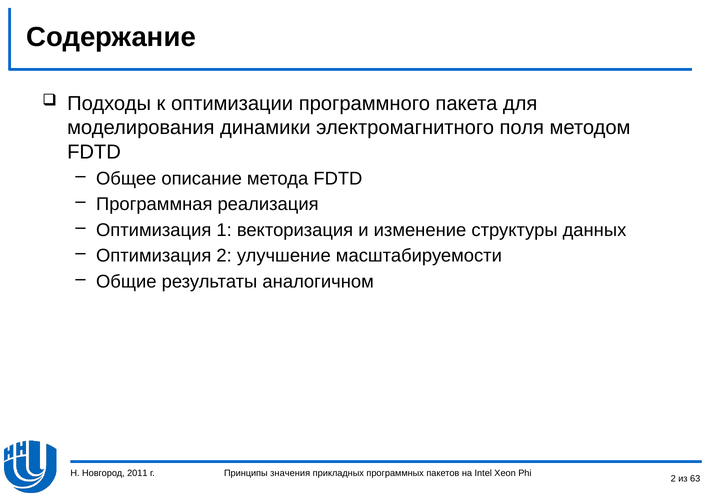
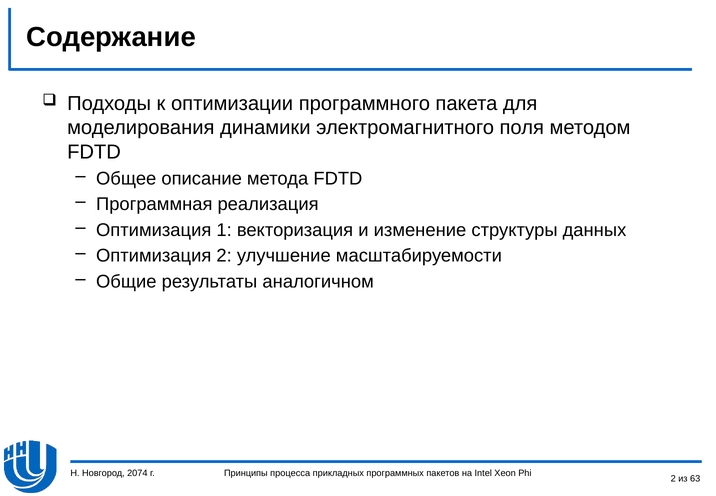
2011: 2011 -> 2074
значения: значения -> процесса
